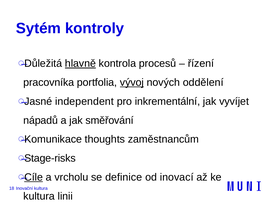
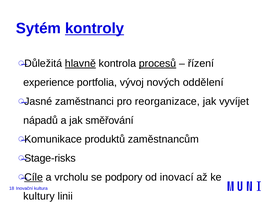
kontroly underline: none -> present
procesů underline: none -> present
pracovníka: pracovníka -> experience
vývoj underline: present -> none
independent: independent -> zaměstnanci
inkrementální: inkrementální -> reorganizace
thoughts: thoughts -> produktů
definice: definice -> podpory
kultura at (39, 196): kultura -> kultury
